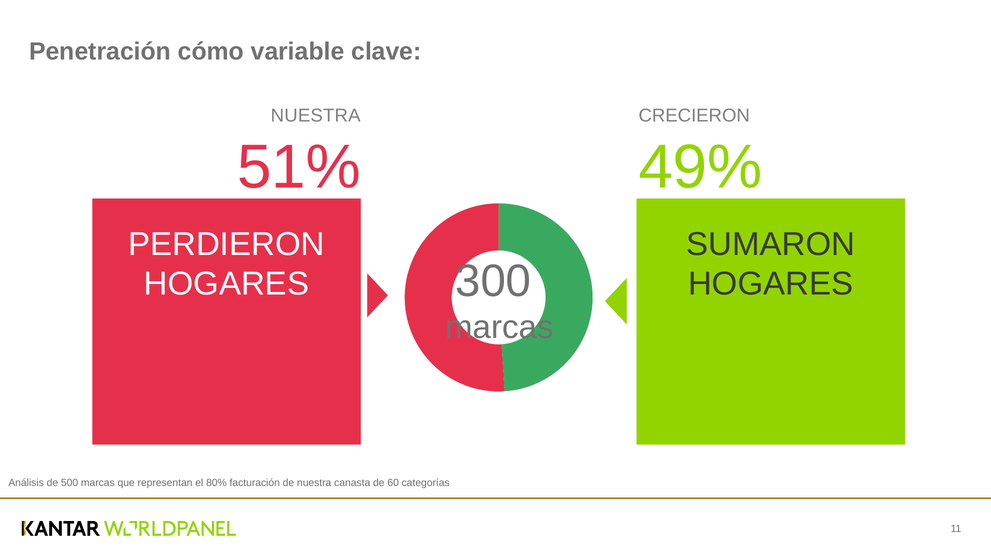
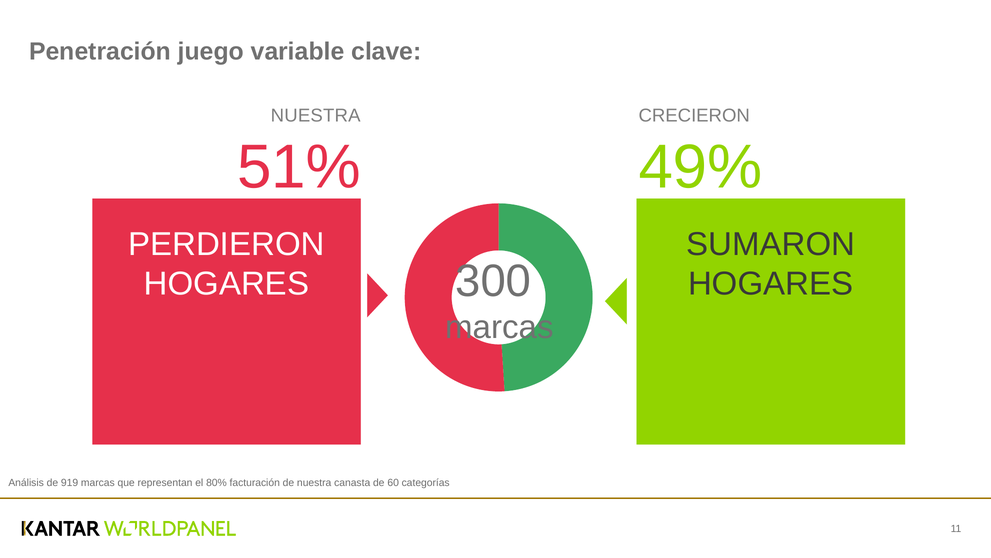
cómo: cómo -> juego
500: 500 -> 919
